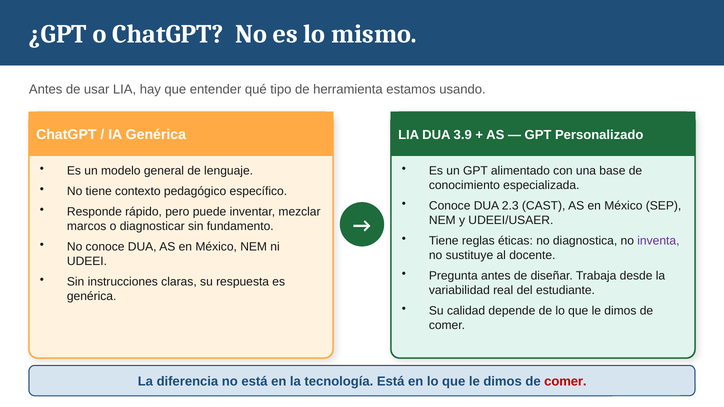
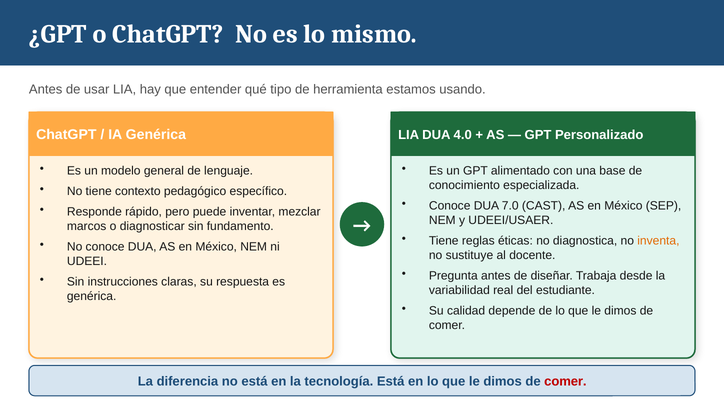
3.9: 3.9 -> 4.0
2.3: 2.3 -> 7.0
inventa colour: purple -> orange
